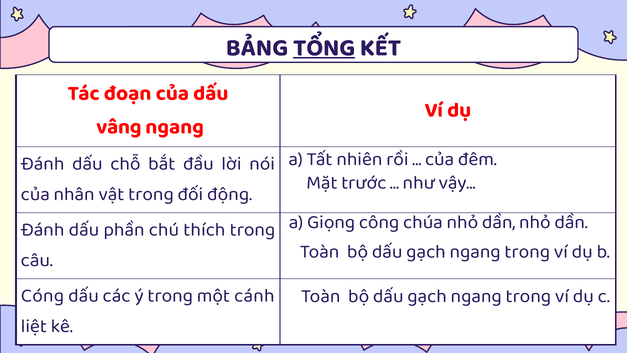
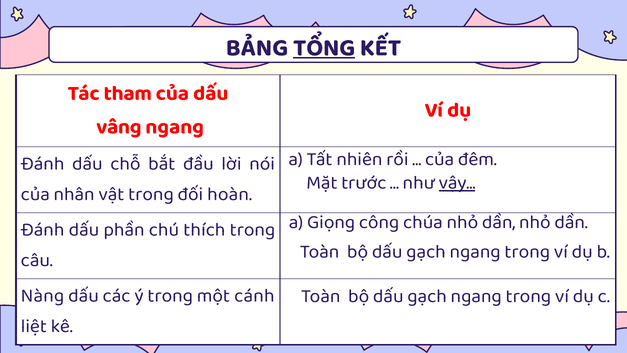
đoạn: đoạn -> tham
vậy… underline: none -> present
động: động -> hoàn
Cóng: Cóng -> Nàng
